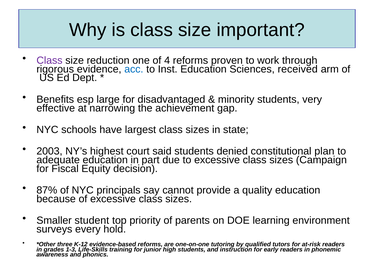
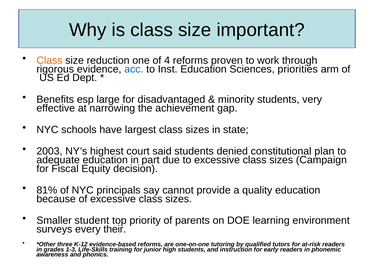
Class at (49, 60) colour: purple -> orange
received: received -> priorities
87%: 87% -> 81%
hold: hold -> their
